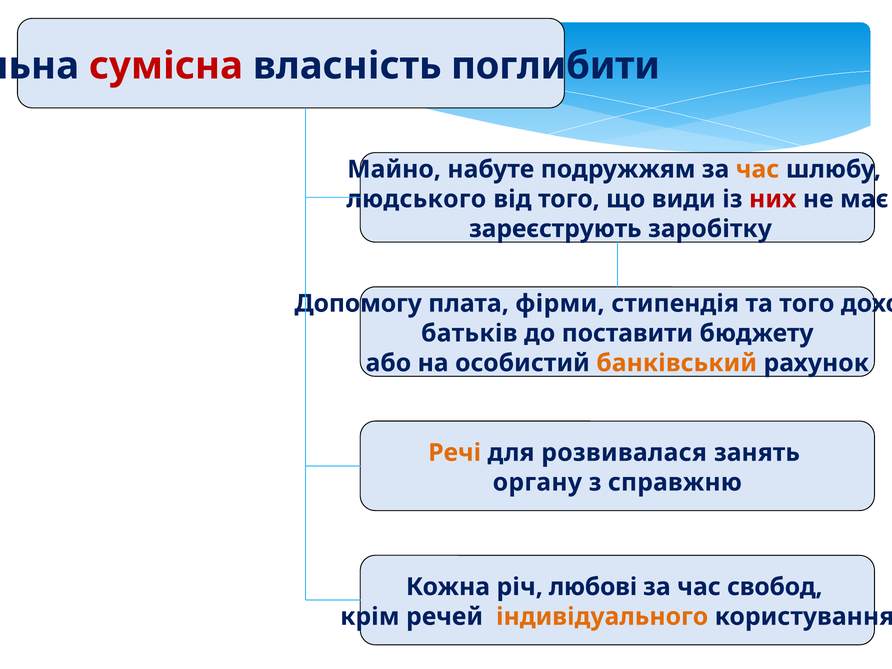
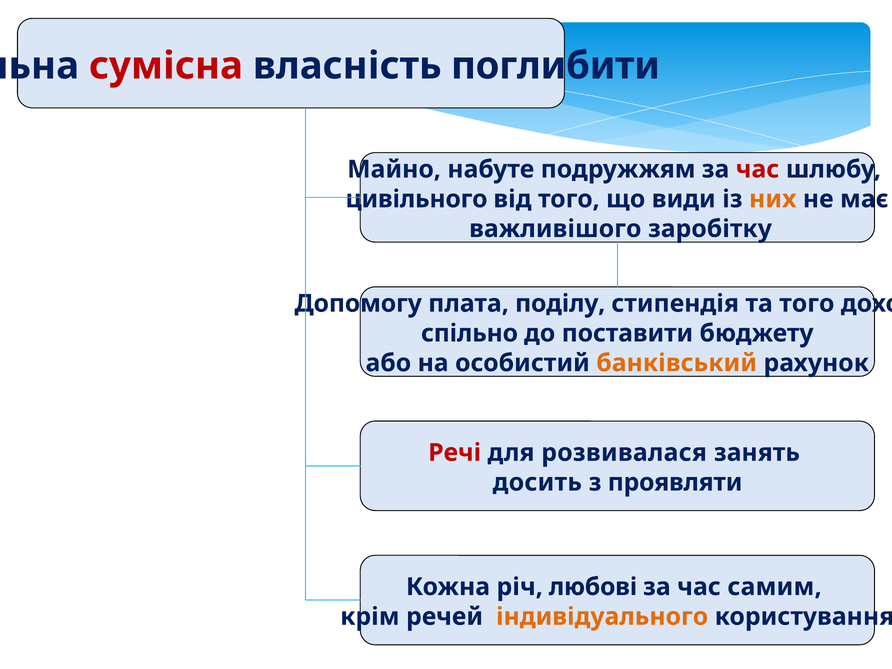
час at (757, 169) colour: orange -> red
людського: людського -> цивільного
них colour: red -> orange
зареєструють: зареєструють -> важливішого
фірми: фірми -> поділу
батьків: батьків -> спільно
Речі colour: orange -> red
органу: органу -> досить
справжню: справжню -> проявляти
свобод: свобод -> самим
